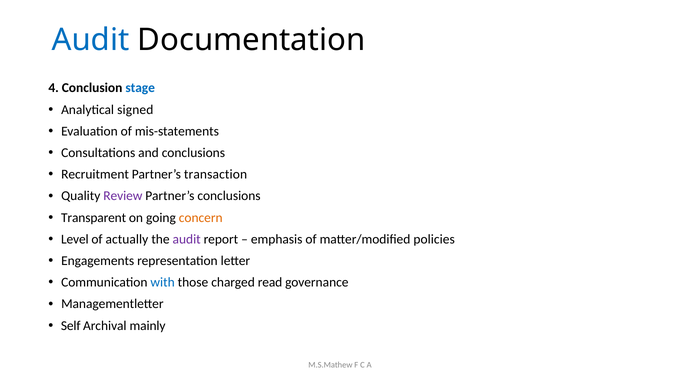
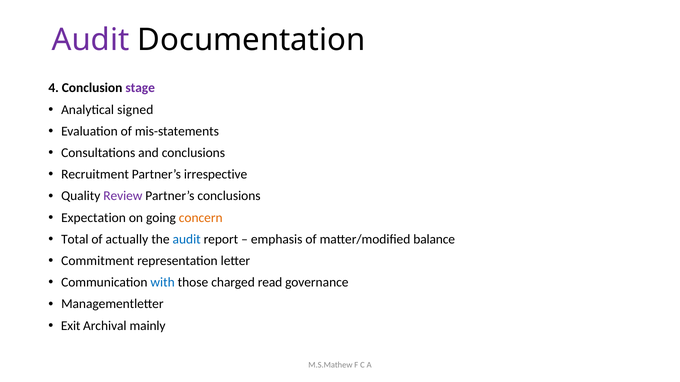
Audit at (91, 40) colour: blue -> purple
stage colour: blue -> purple
transaction: transaction -> irrespective
Transparent: Transparent -> Expectation
Level: Level -> Total
audit at (187, 240) colour: purple -> blue
policies: policies -> balance
Engagements: Engagements -> Commitment
Self: Self -> Exit
